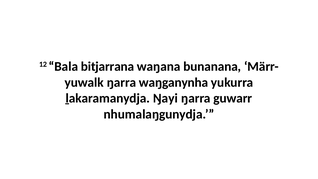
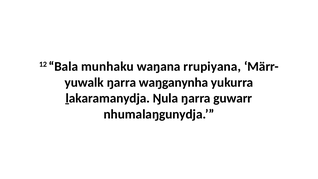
bitjarrana: bitjarrana -> munhaku
bunanana: bunanana -> rrupiyana
Ŋayi: Ŋayi -> Ŋula
